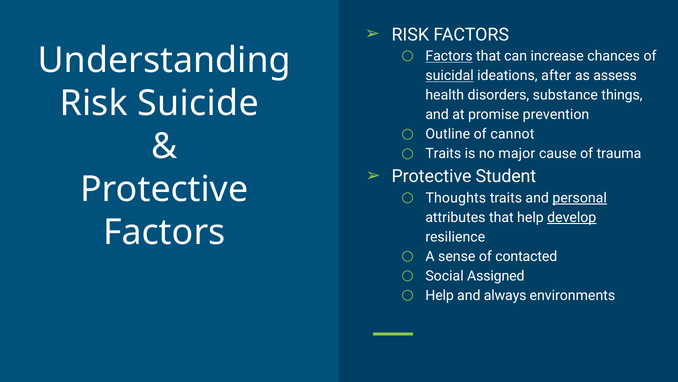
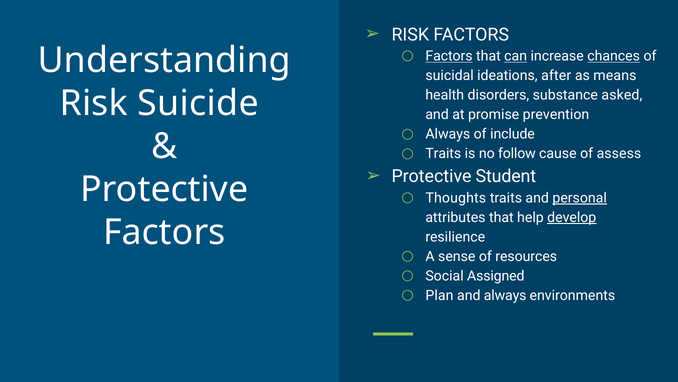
can underline: none -> present
chances underline: none -> present
suicidal underline: present -> none
assess: assess -> means
things: things -> asked
Outline at (448, 134): Outline -> Always
cannot: cannot -> include
major: major -> follow
trauma: trauma -> assess
contacted: contacted -> resources
Help at (440, 295): Help -> Plan
